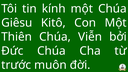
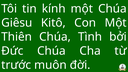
Viễn: Viễn -> Tình
